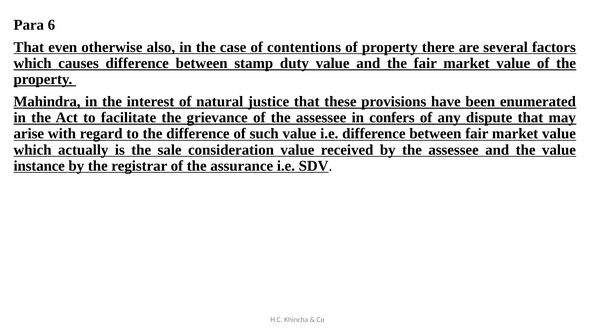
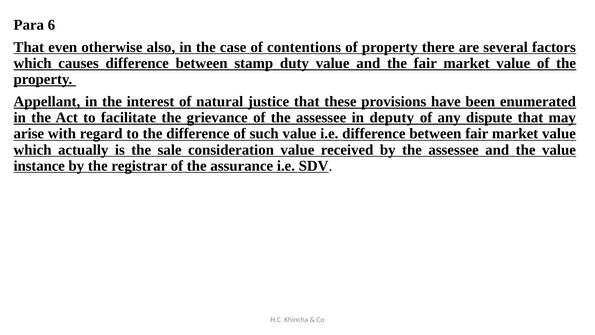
Mahindra: Mahindra -> Appellant
confers: confers -> deputy
